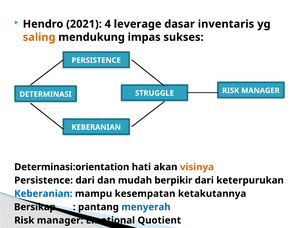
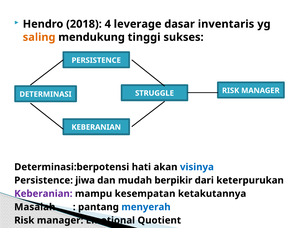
2021: 2021 -> 2018
impas: impas -> tinggi
Determinasi:orientation: Determinasi:orientation -> Determinasi:berpotensi
visinya colour: orange -> blue
Persistence dari: dari -> jiwa
Keberanian at (43, 194) colour: blue -> purple
Bersikap: Bersikap -> Masalah
